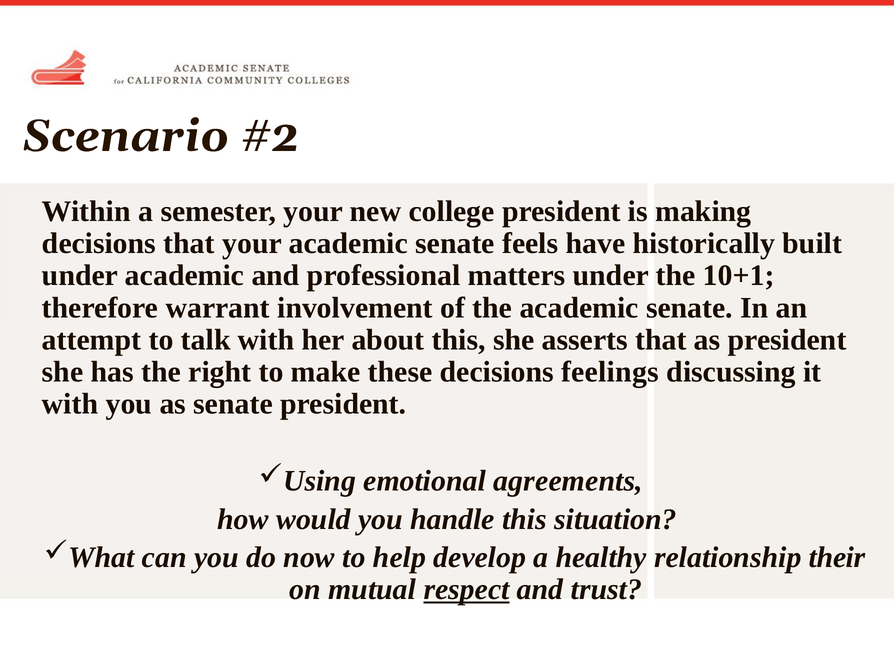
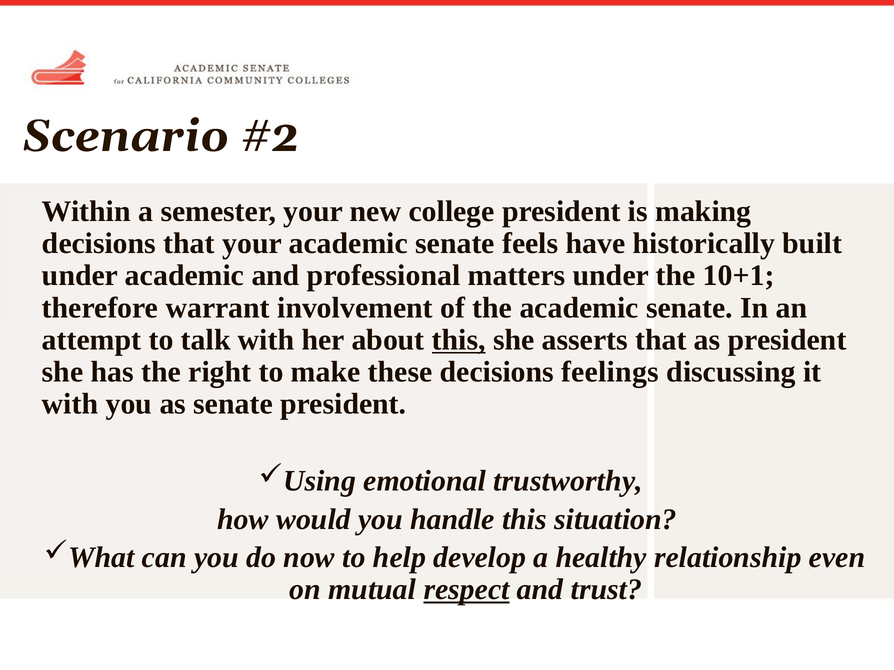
this at (459, 340) underline: none -> present
agreements: agreements -> trustworthy
their: their -> even
